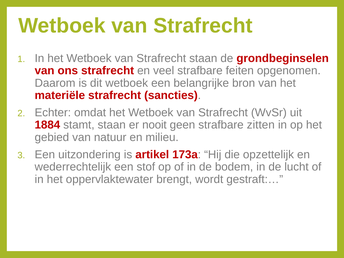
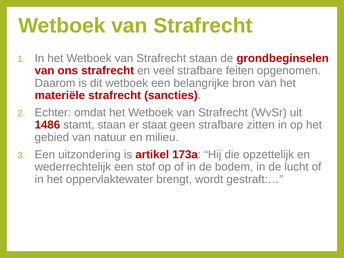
1884: 1884 -> 1486
nooit: nooit -> staat
